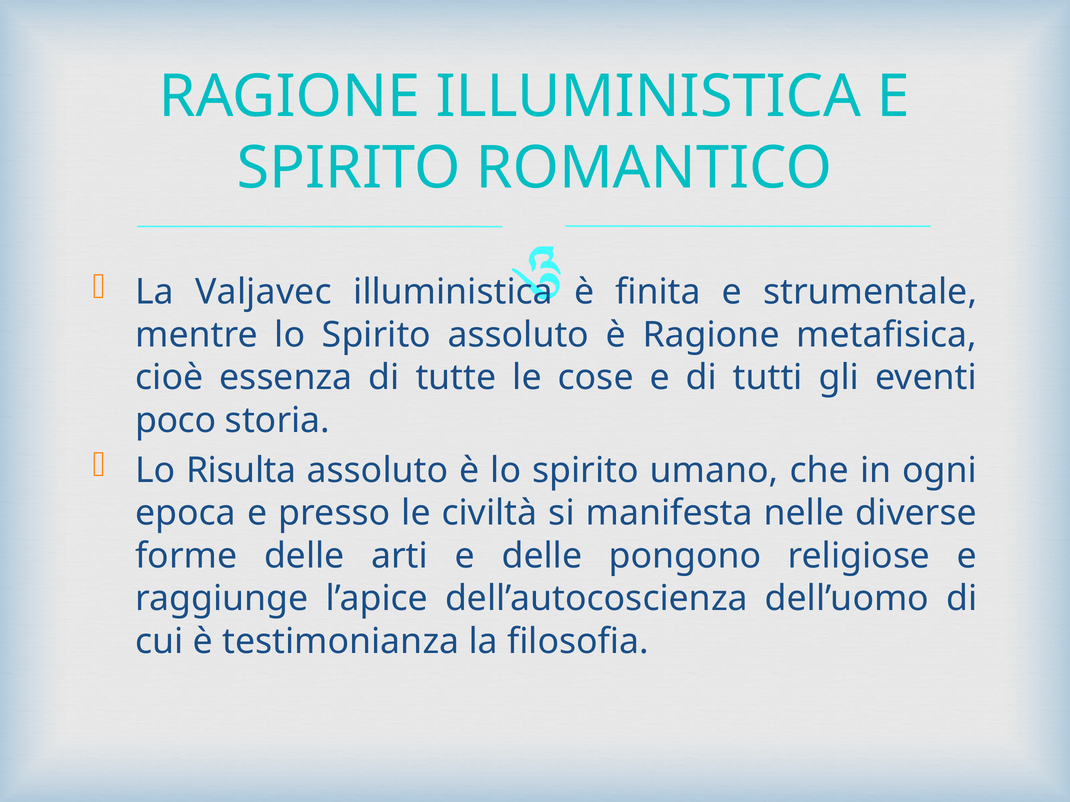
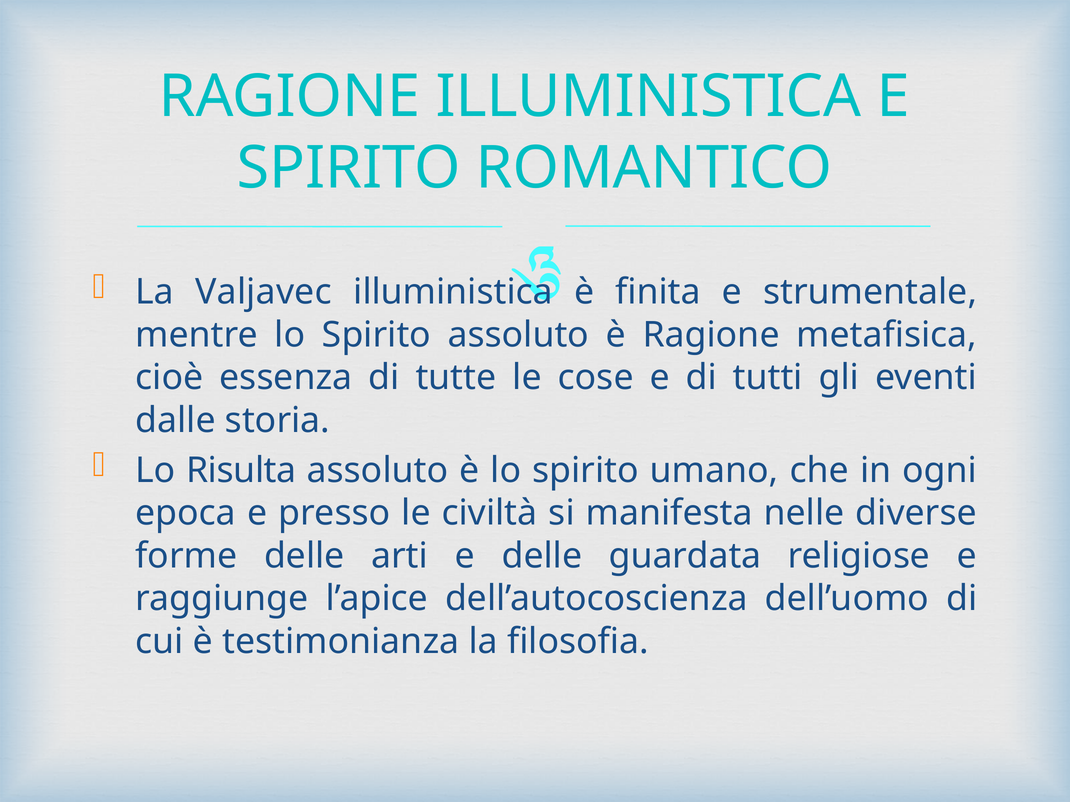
poco: poco -> dalle
pongono: pongono -> guardata
